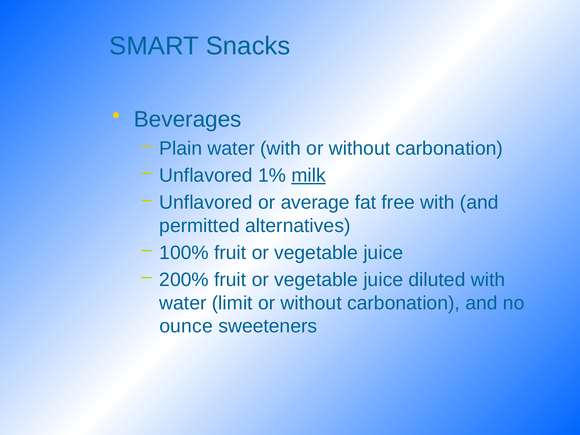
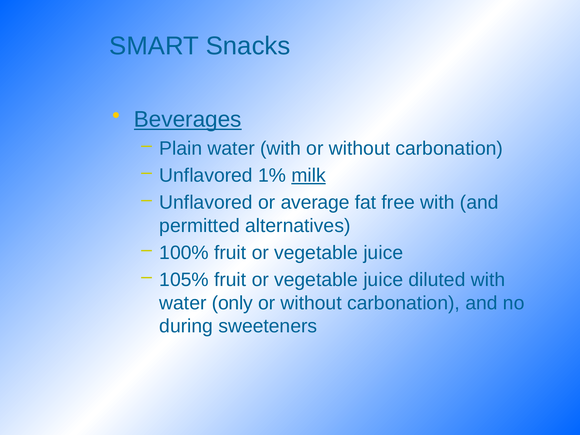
Beverages underline: none -> present
200%: 200% -> 105%
limit: limit -> only
ounce: ounce -> during
